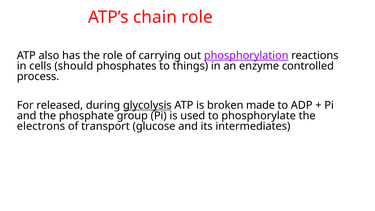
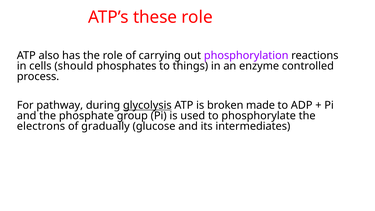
chain: chain -> these
phosphorylation underline: present -> none
released: released -> pathway
transport: transport -> gradually
